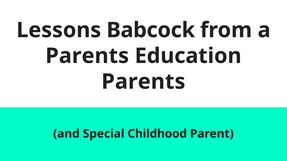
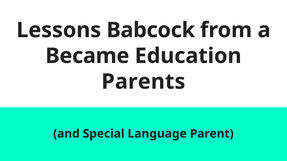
Parents at (87, 56): Parents -> Became
Childhood: Childhood -> Language
